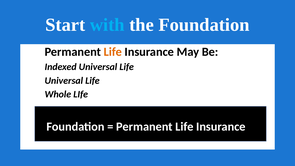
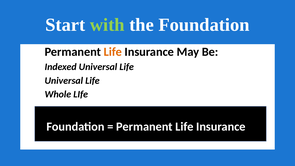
with colour: light blue -> light green
